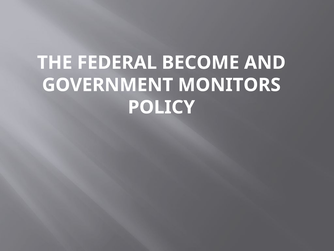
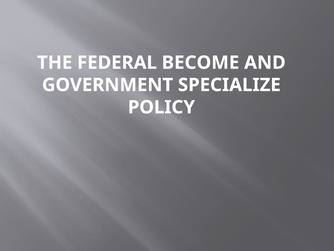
MONITORS: MONITORS -> SPECIALIZE
